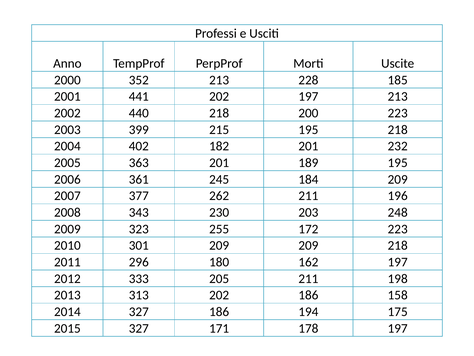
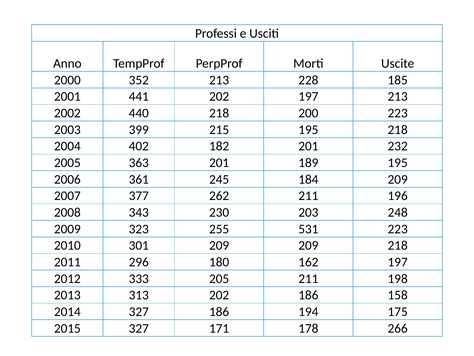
172: 172 -> 531
178 197: 197 -> 266
